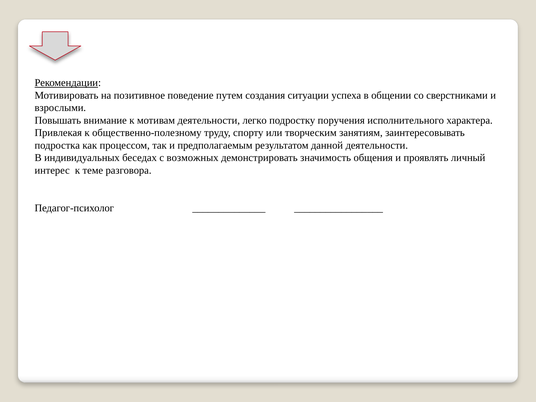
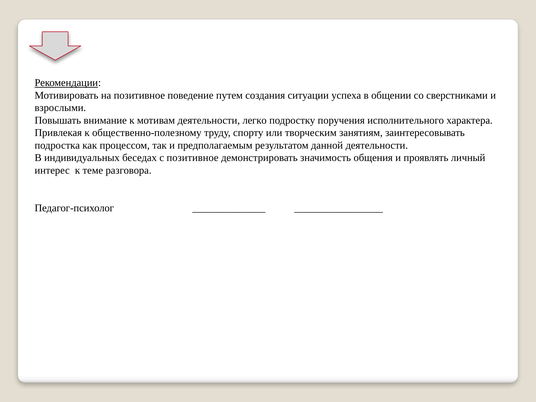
с возможных: возможных -> позитивное
